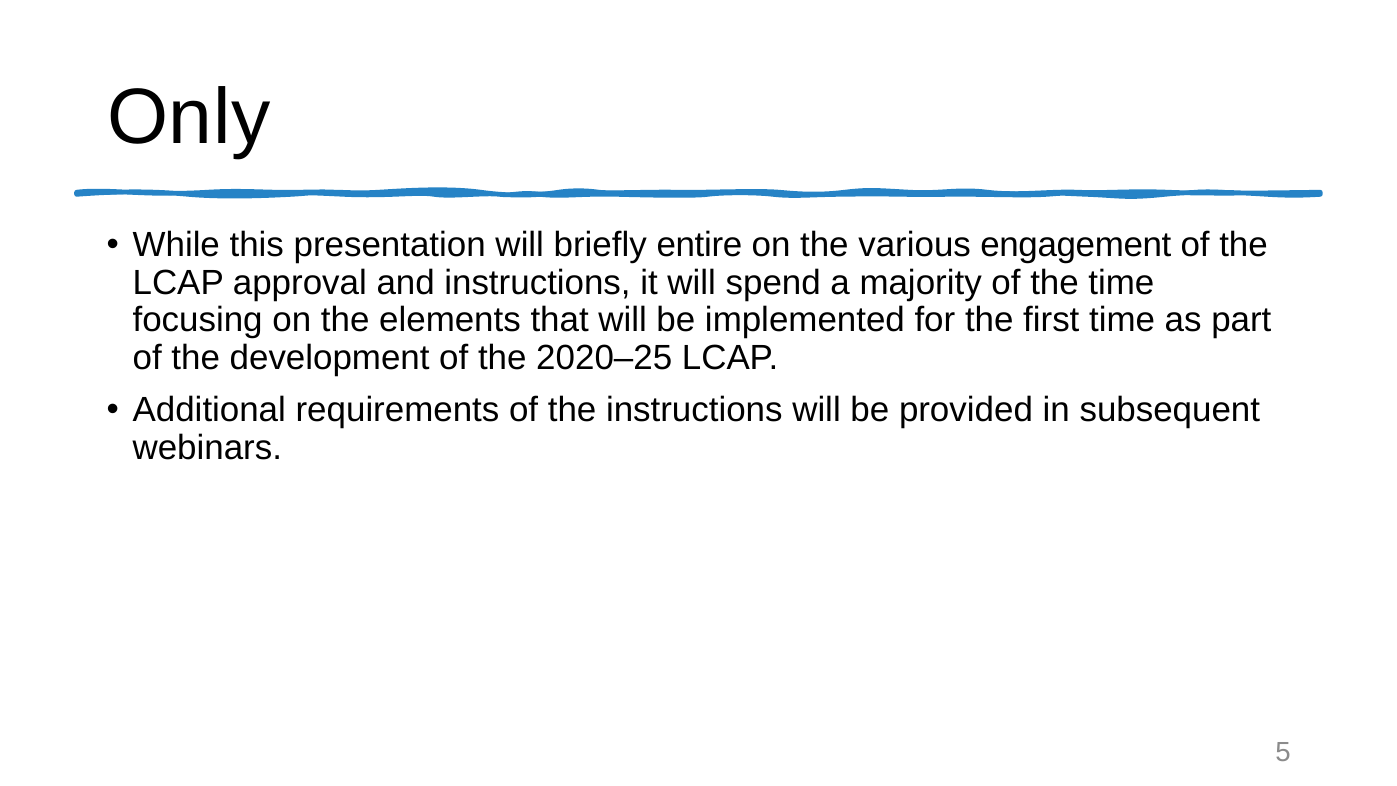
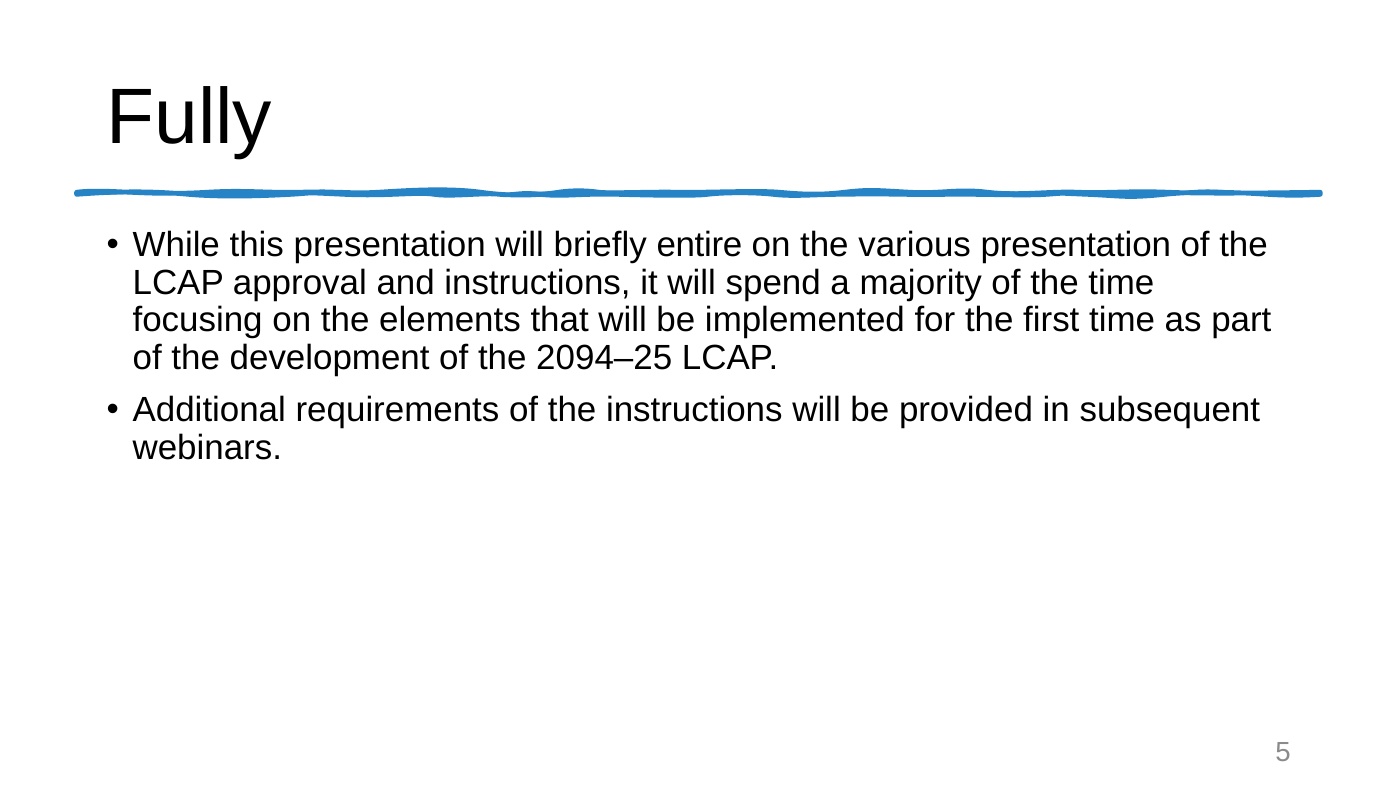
Only: Only -> Fully
various engagement: engagement -> presentation
2020–25: 2020–25 -> 2094–25
